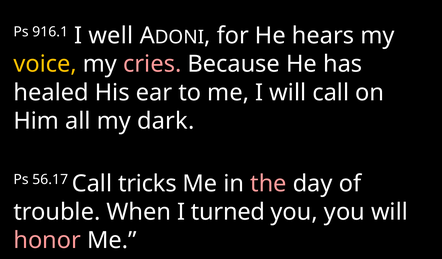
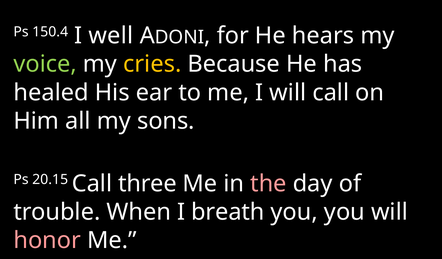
916.1: 916.1 -> 150.4
voice colour: yellow -> light green
cries colour: pink -> yellow
dark: dark -> sons
56.17: 56.17 -> 20.15
tricks: tricks -> three
turned: turned -> breath
